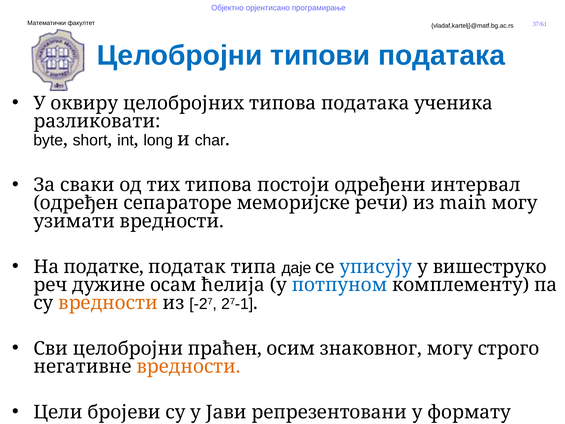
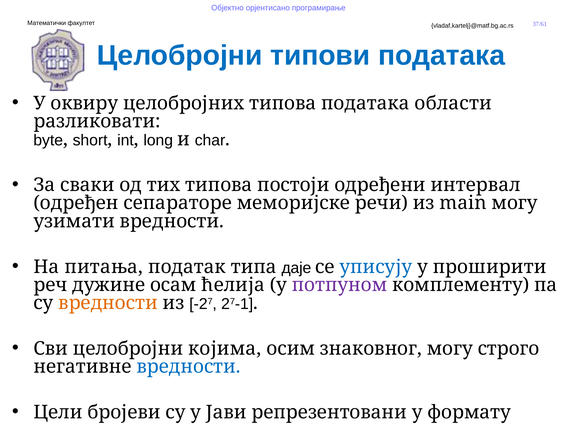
ученика: ученика -> области
податке: податке -> питања
вишеструко: вишеструко -> проширити
потпуном colour: blue -> purple
праћен: праћен -> којима
вредности at (189, 366) colour: orange -> blue
